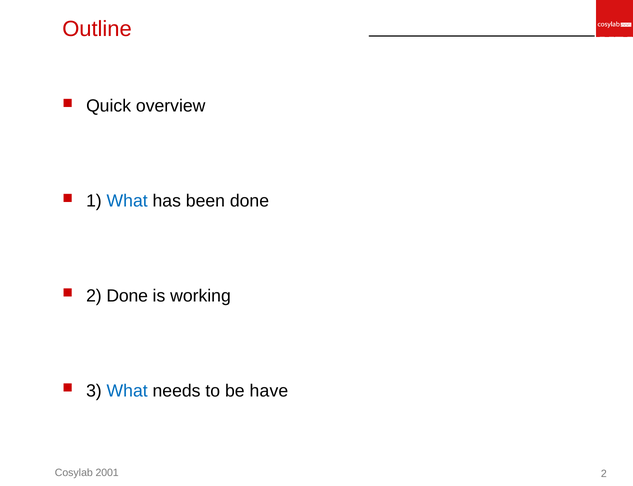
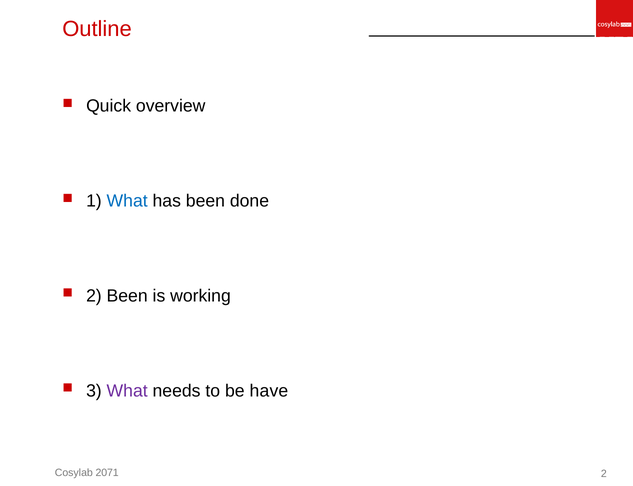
2 Done: Done -> Been
What at (127, 391) colour: blue -> purple
2001: 2001 -> 2071
